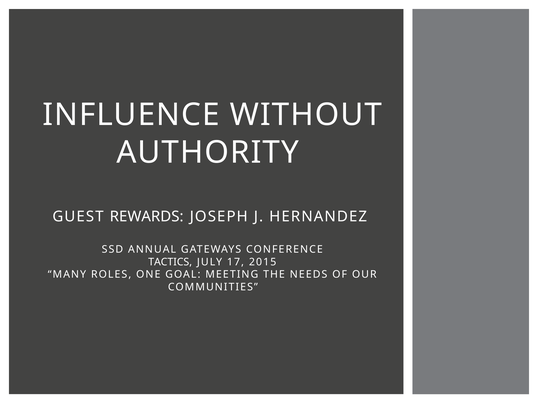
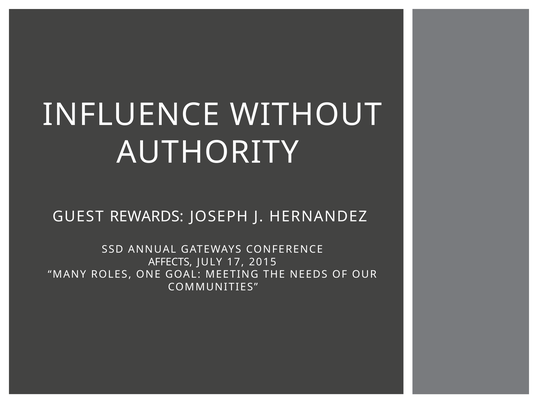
TACTICS: TACTICS -> AFFECTS
